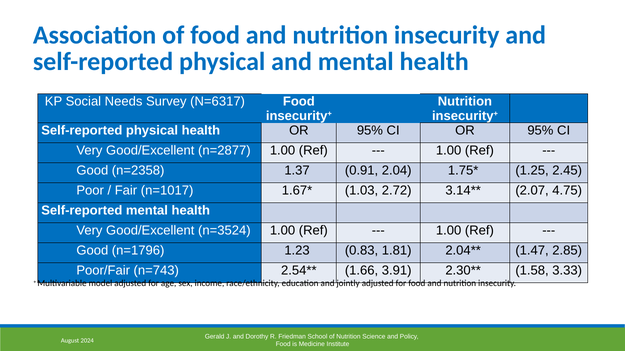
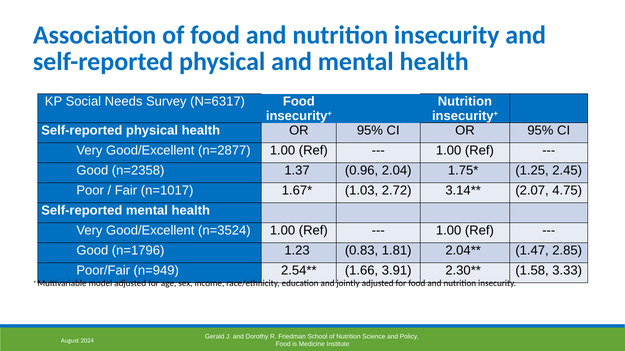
0.91: 0.91 -> 0.96
n=743: n=743 -> n=949
